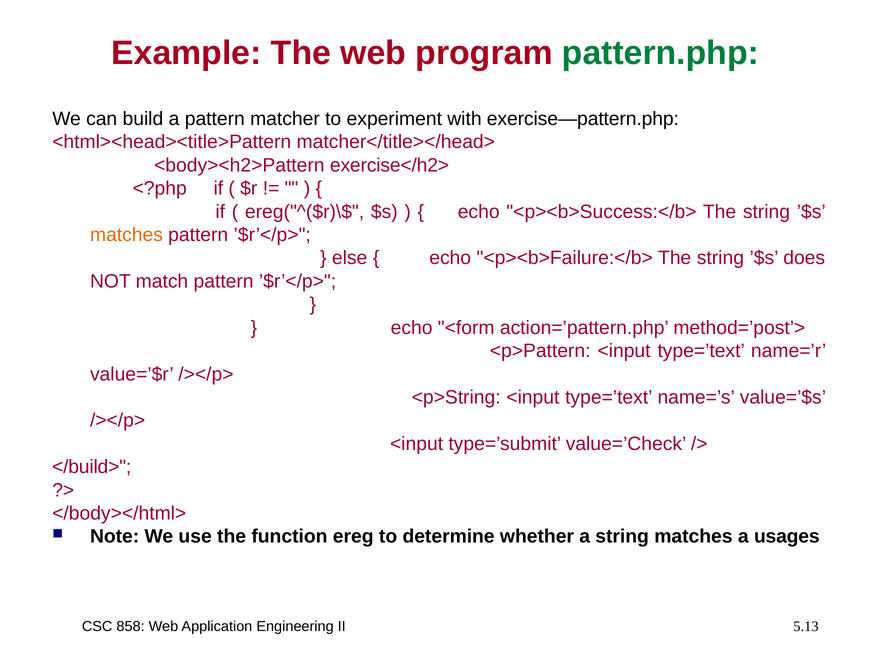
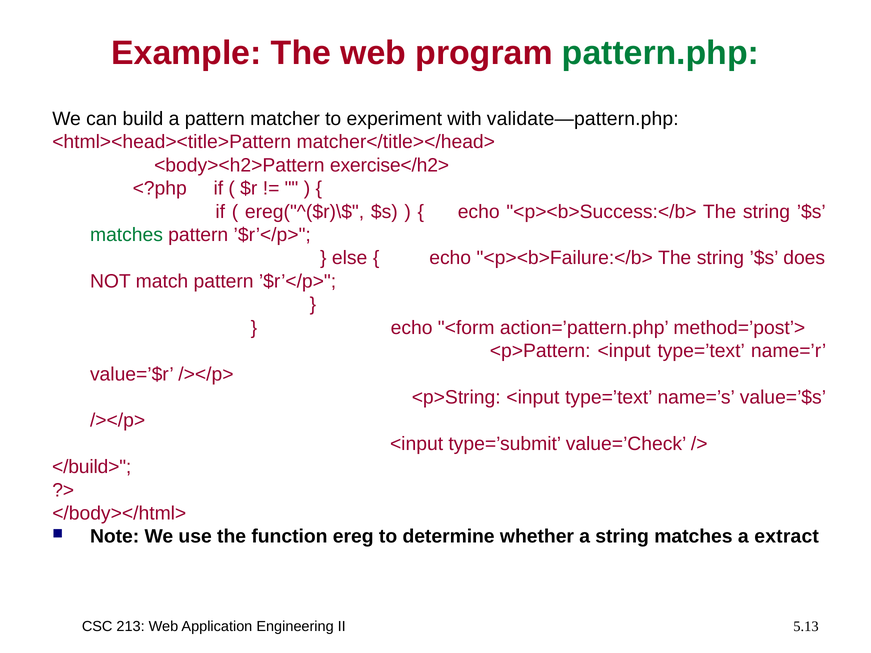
exercise—pattern.php: exercise—pattern.php -> validate—pattern.php
matches at (127, 235) colour: orange -> green
usages: usages -> extract
858: 858 -> 213
